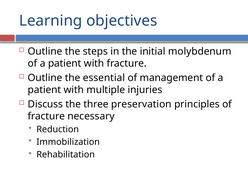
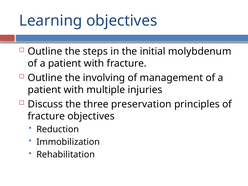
essential: essential -> involving
fracture necessary: necessary -> objectives
